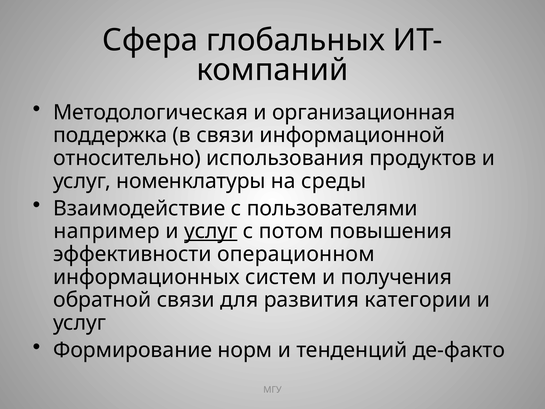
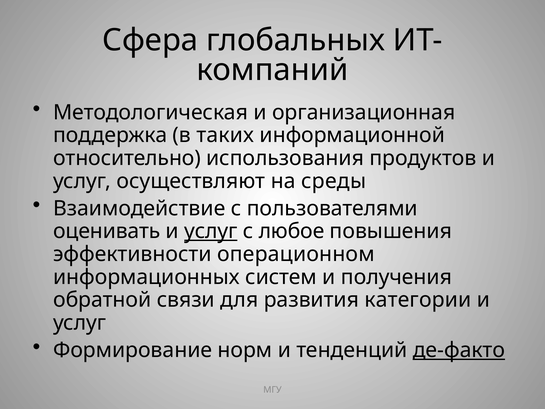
в связи: связи -> таких
номенклатуры: номенклатуры -> осуществляют
например: например -> оценивать
потом: потом -> любое
де-факто underline: none -> present
